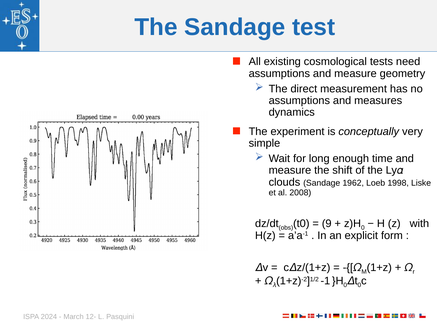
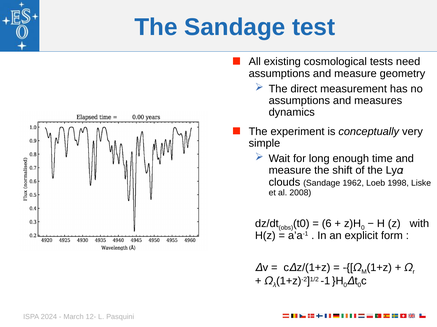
9: 9 -> 6
